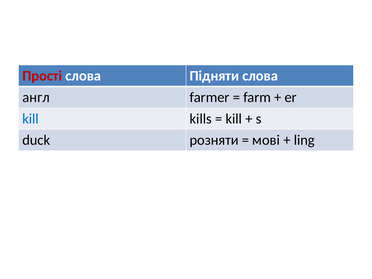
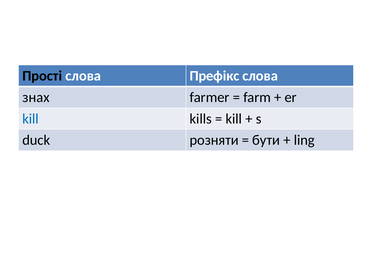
Прості colour: red -> black
Підняти: Підняти -> Префікс
англ: англ -> знах
мові: мові -> бути
